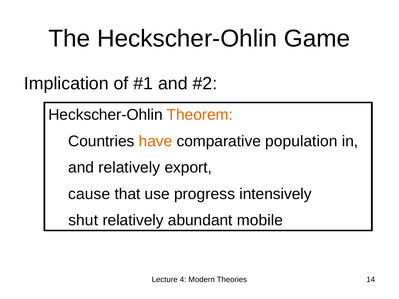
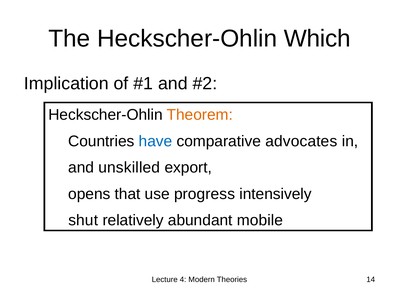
Game: Game -> Which
have colour: orange -> blue
population: population -> advocates
and relatively: relatively -> unskilled
cause: cause -> opens
